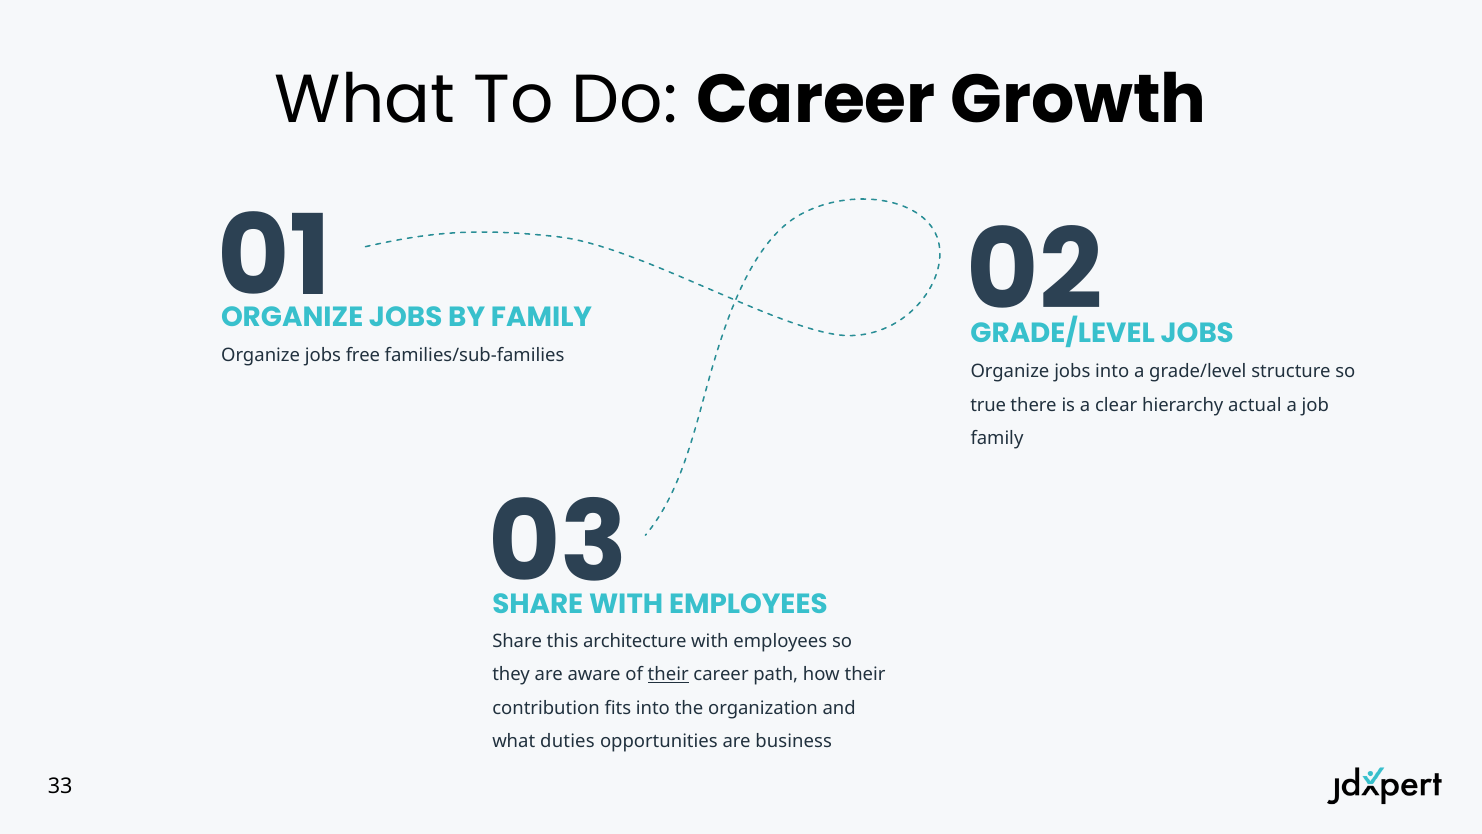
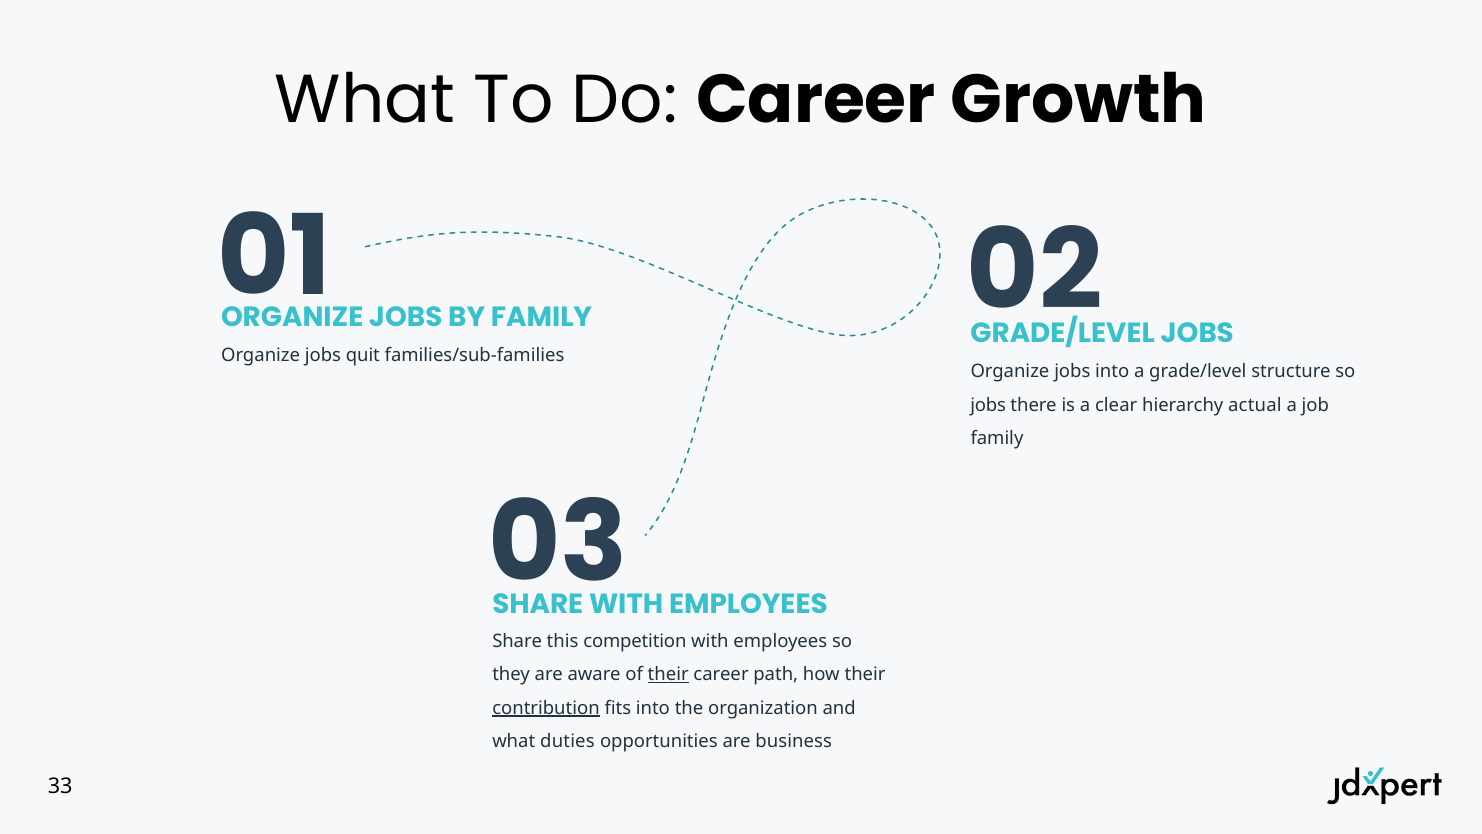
free: free -> quit
true at (988, 405): true -> jobs
architecture: architecture -> competition
contribution underline: none -> present
